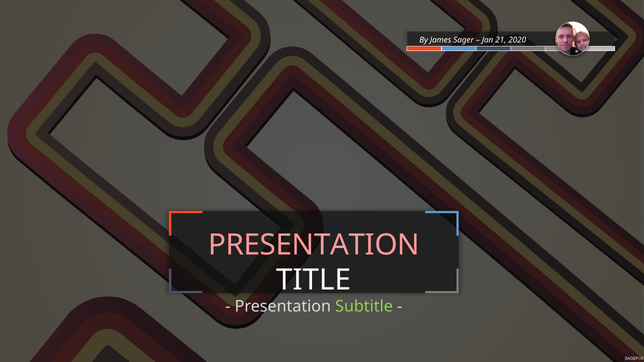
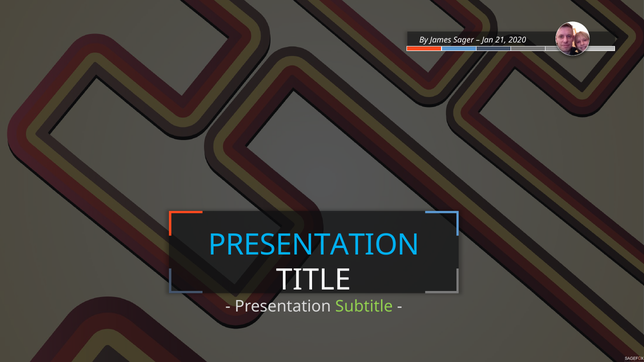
PRESENTATION at (314, 245) colour: pink -> light blue
